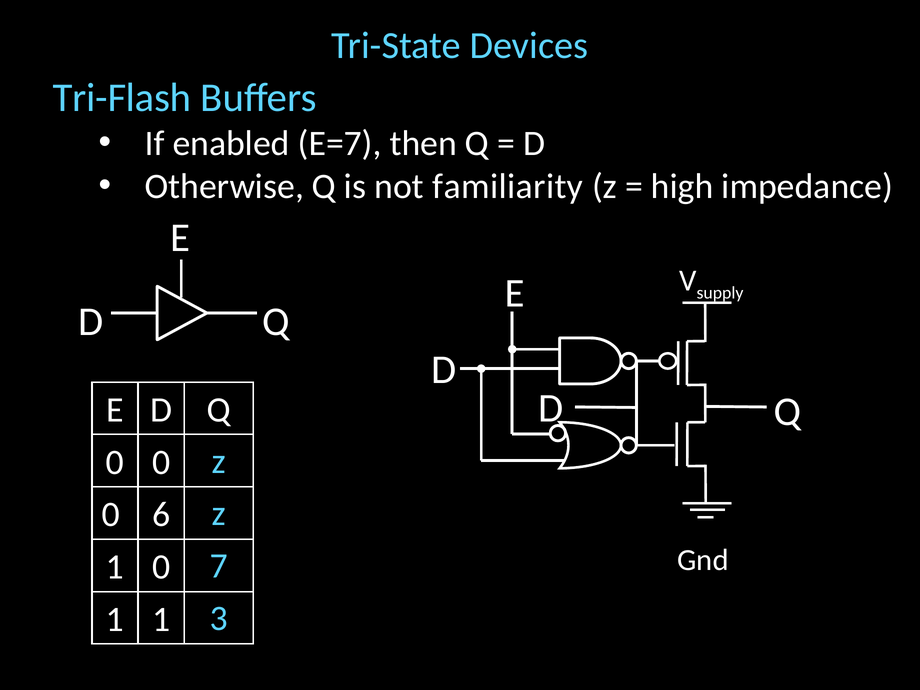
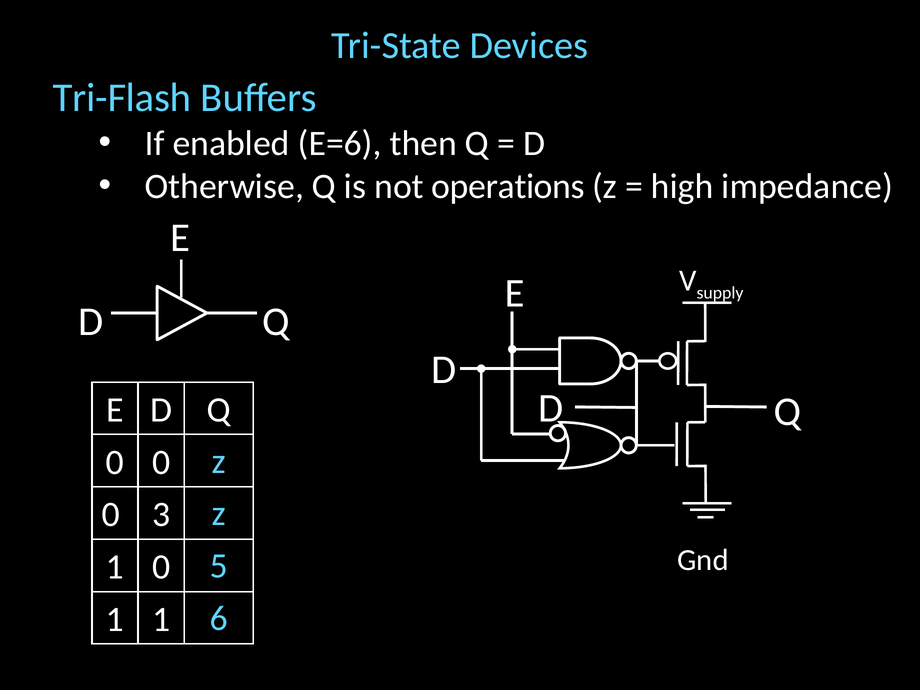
E=7: E=7 -> E=6
familiarity: familiarity -> operations
6: 6 -> 3
7: 7 -> 5
3: 3 -> 6
